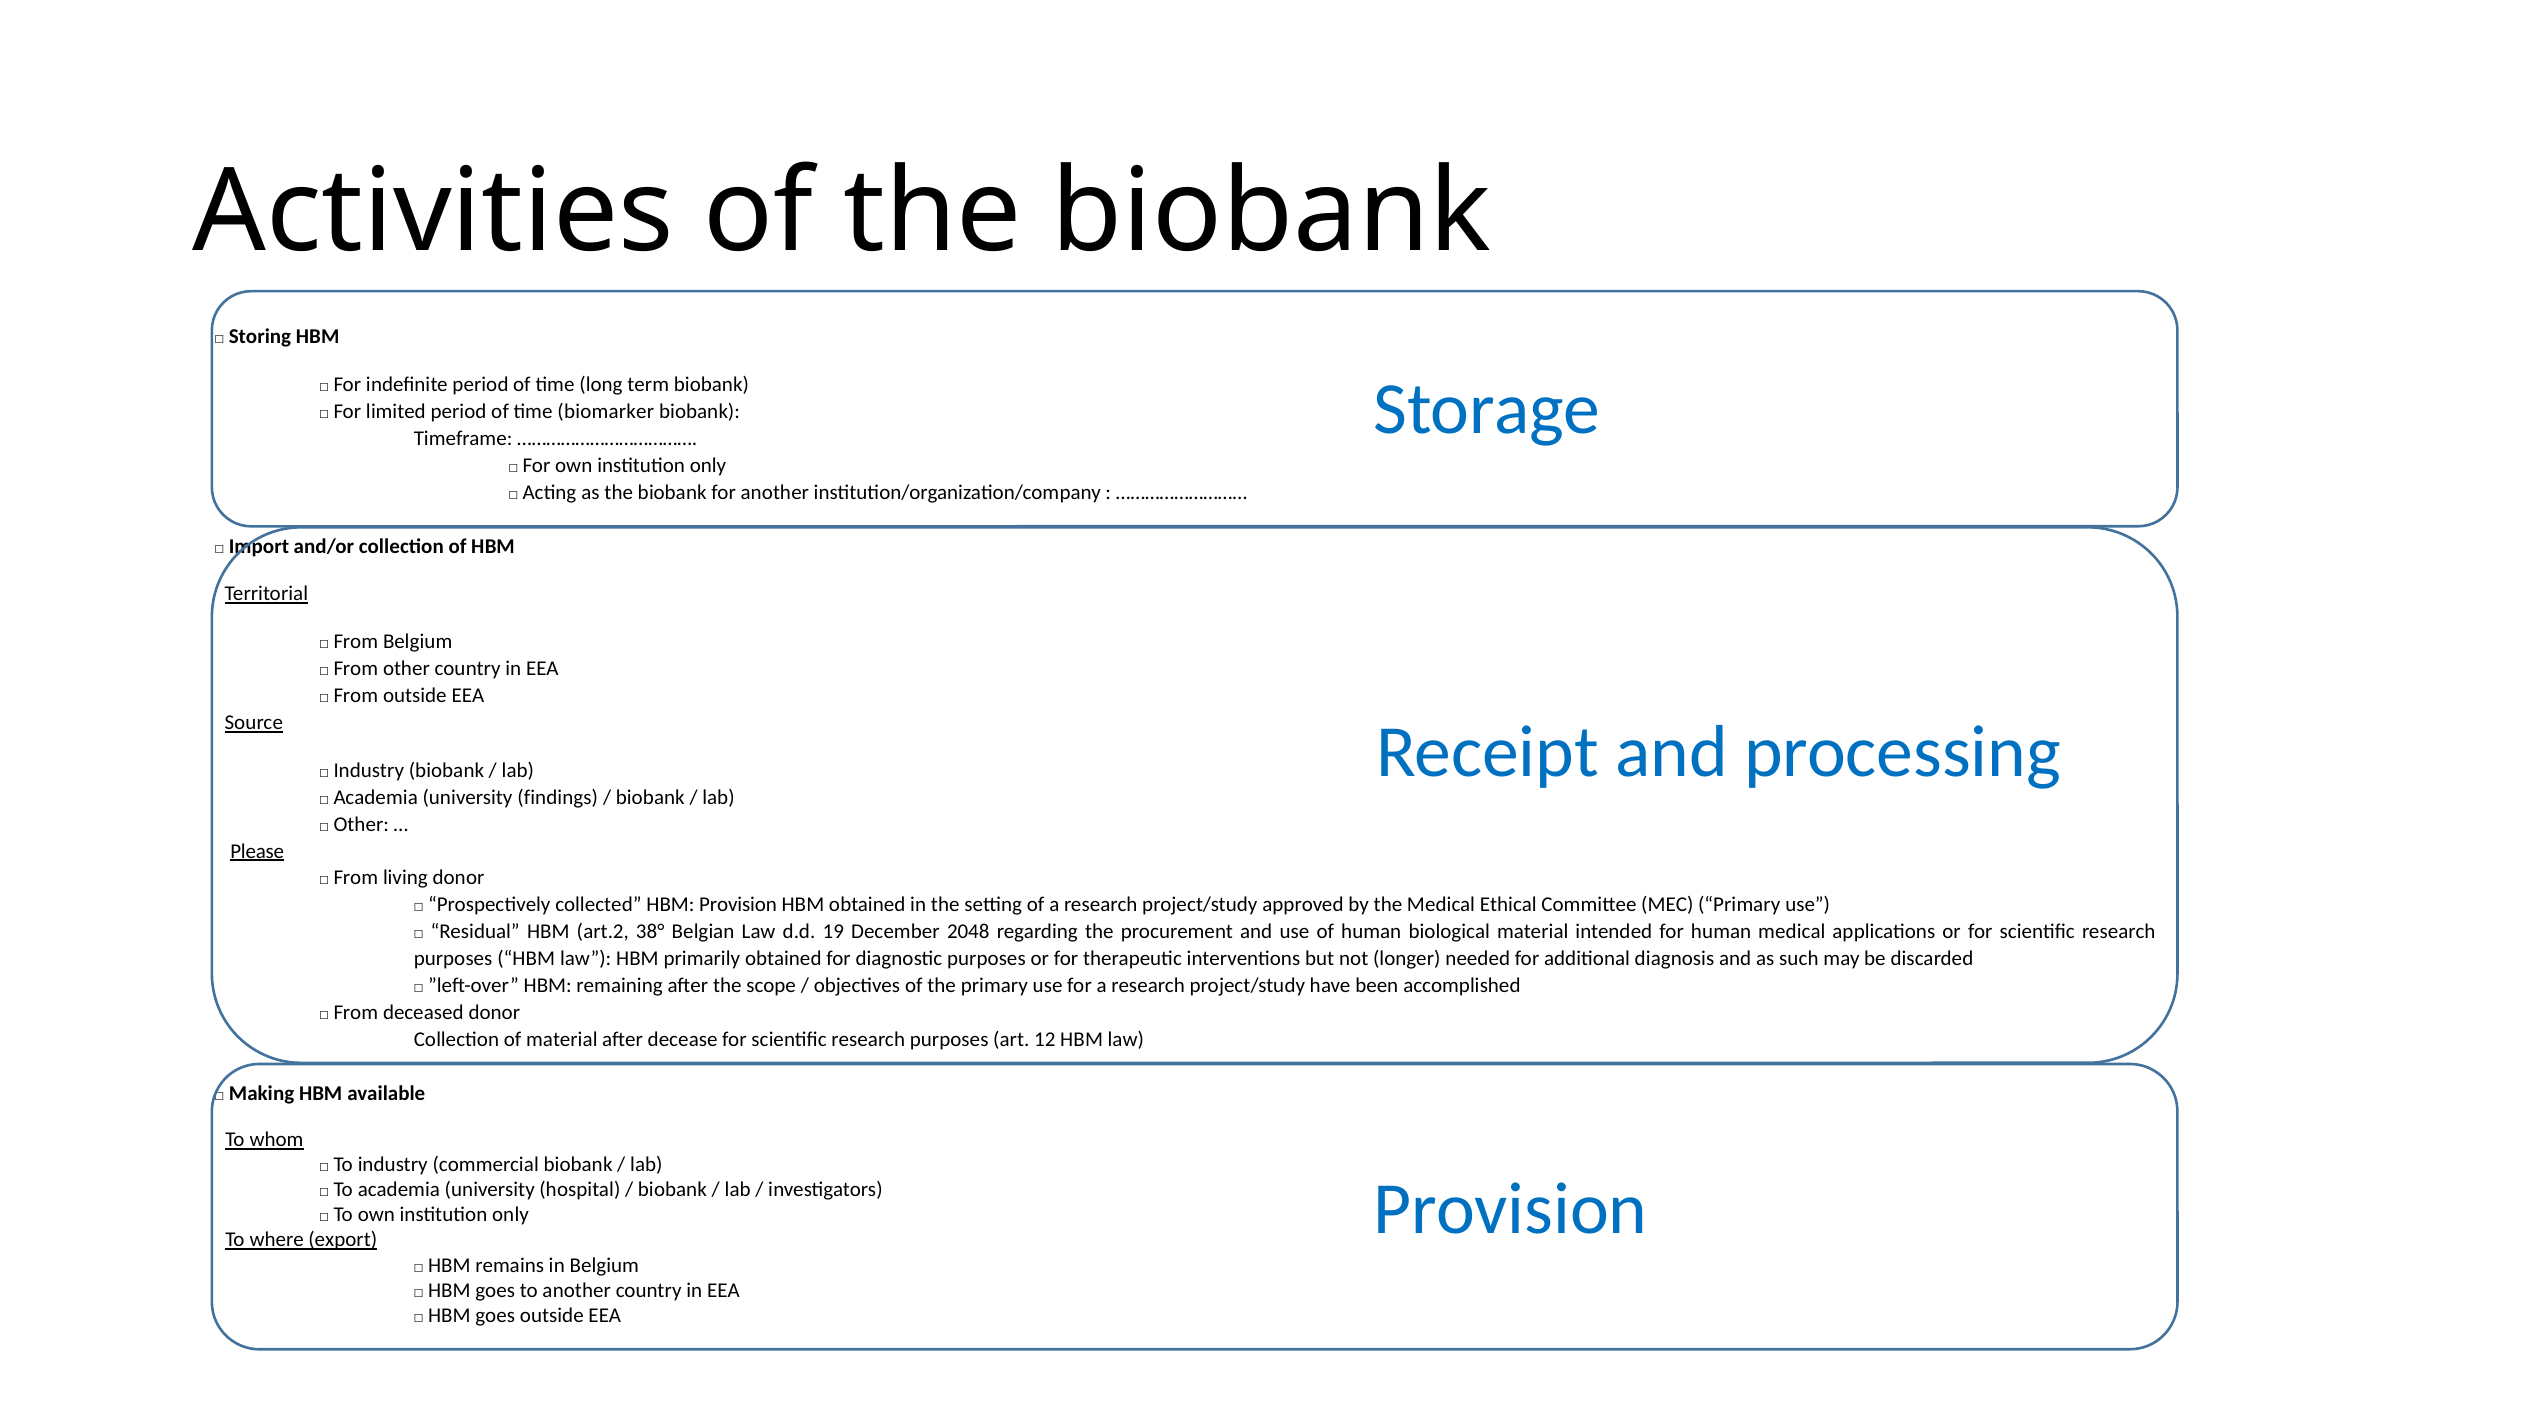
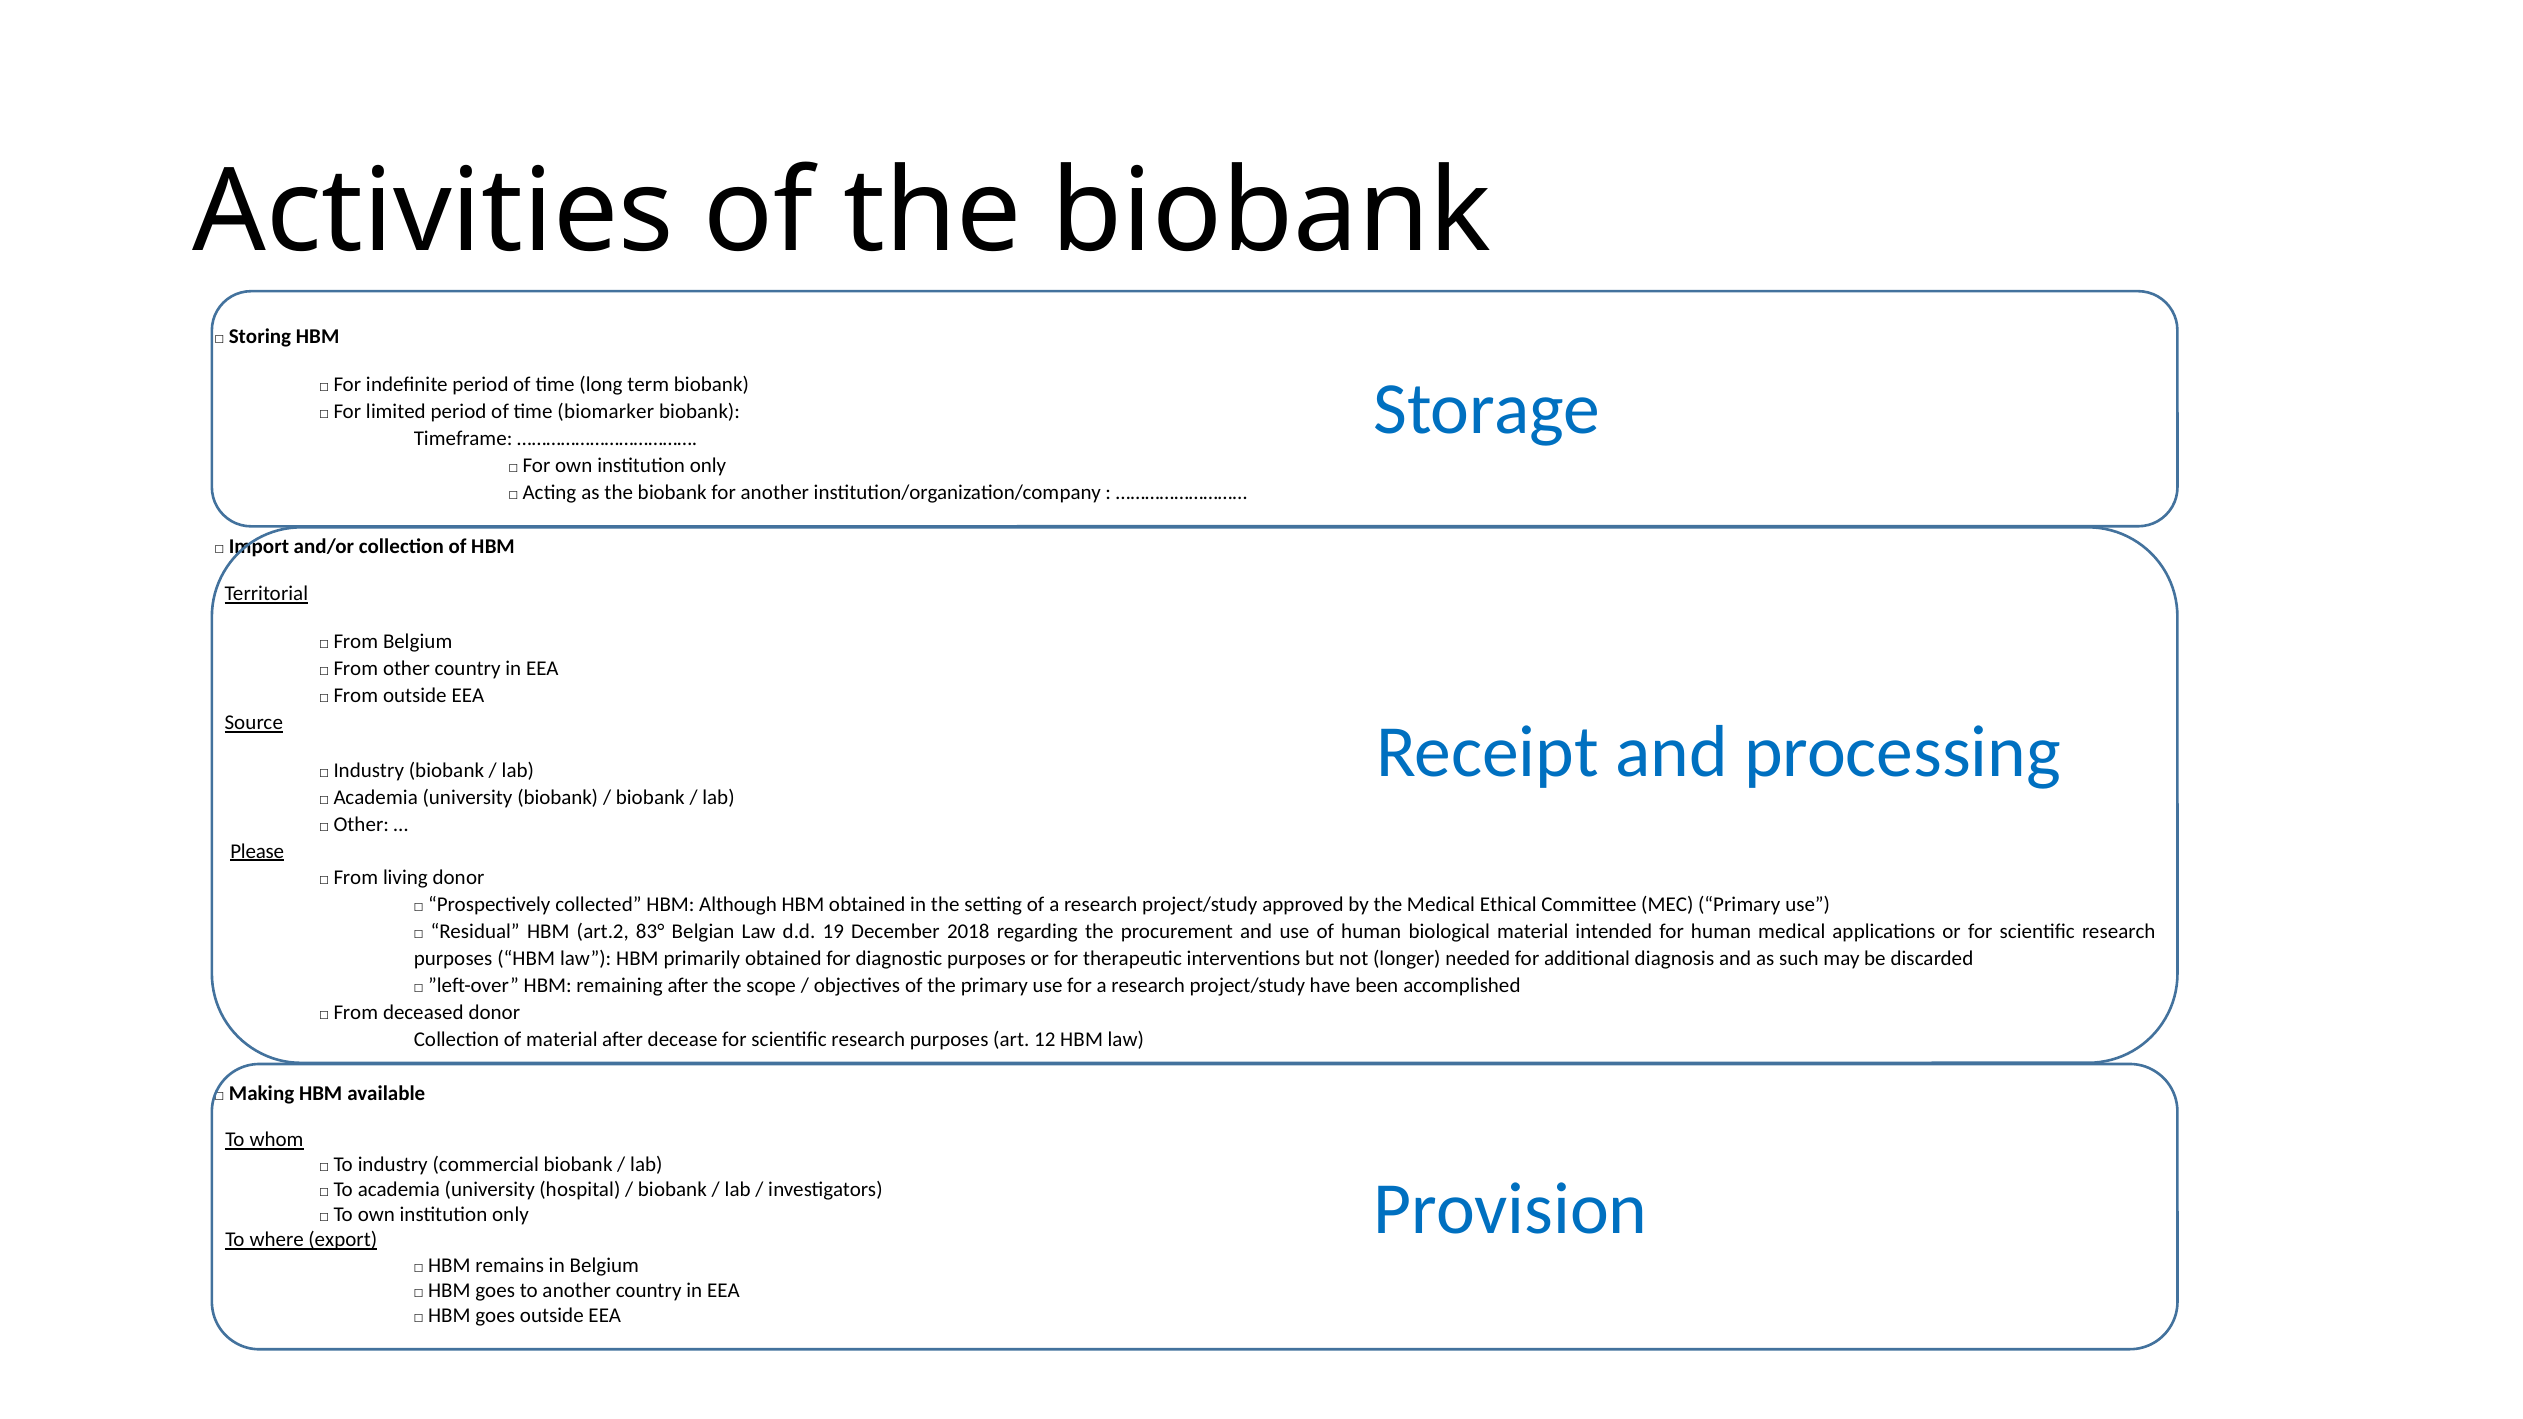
university findings: findings -> biobank
HBM Provision: Provision -> Although
38°: 38° -> 83°
2048: 2048 -> 2018
